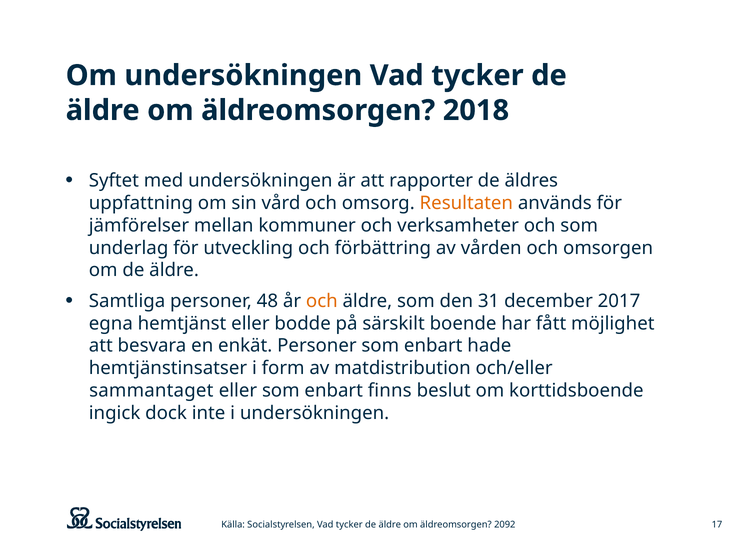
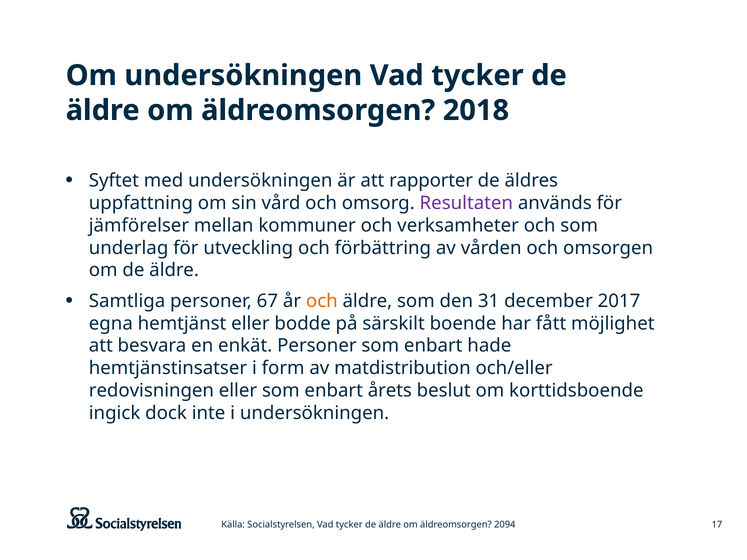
Resultaten colour: orange -> purple
48: 48 -> 67
sammantaget: sammantaget -> redovisningen
finns: finns -> årets
2092: 2092 -> 2094
